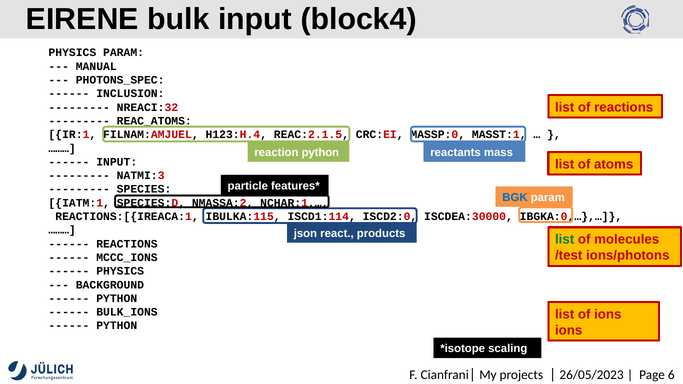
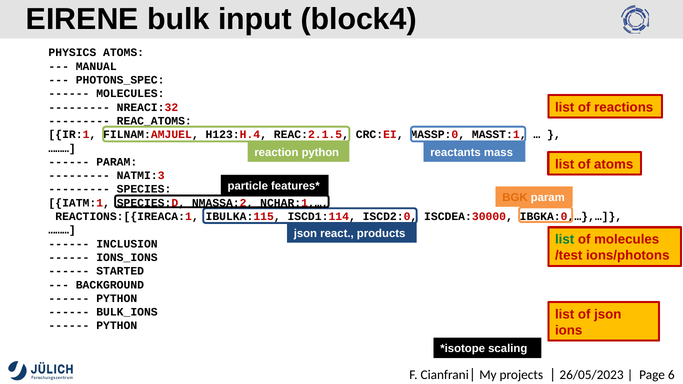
PHYSICS PARAM: PARAM -> ATOMS
INCLUSION at (130, 94): INCLUSION -> MOLECULES
INPUT at (117, 162): INPUT -> PARAM
BGK colour: blue -> orange
REACTIONS at (127, 244): REACTIONS -> INCLUSION
MCCC_IONS: MCCC_IONS -> IONS_IONS
PHYSICS at (120, 271): PHYSICS -> STARTED
of ions: ions -> json
